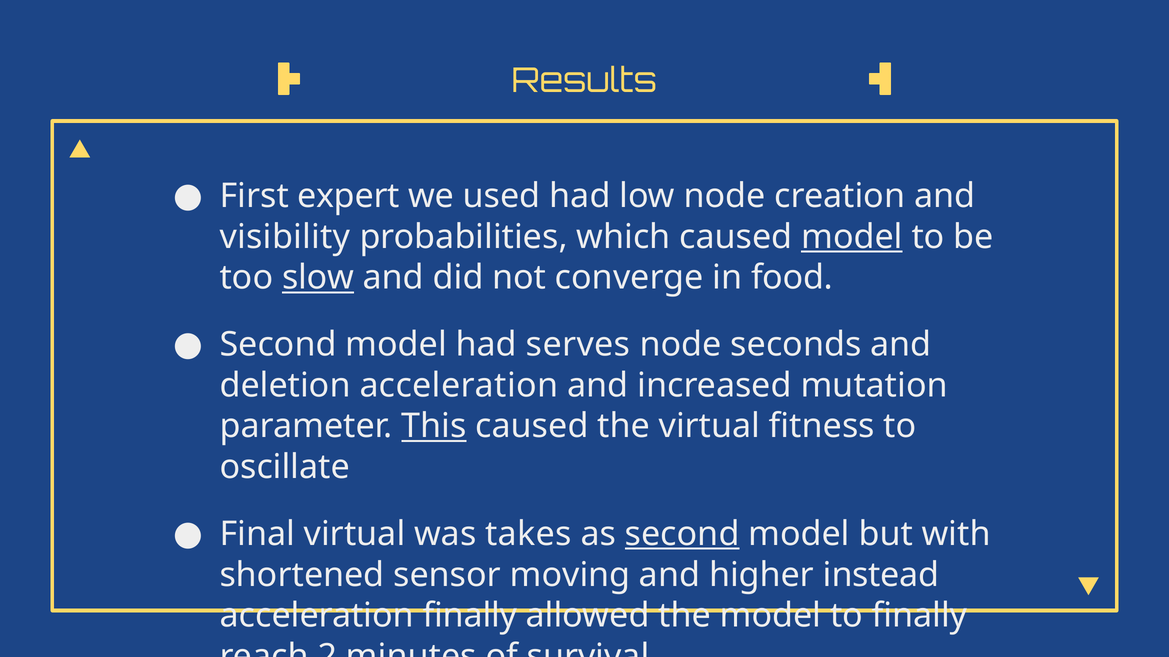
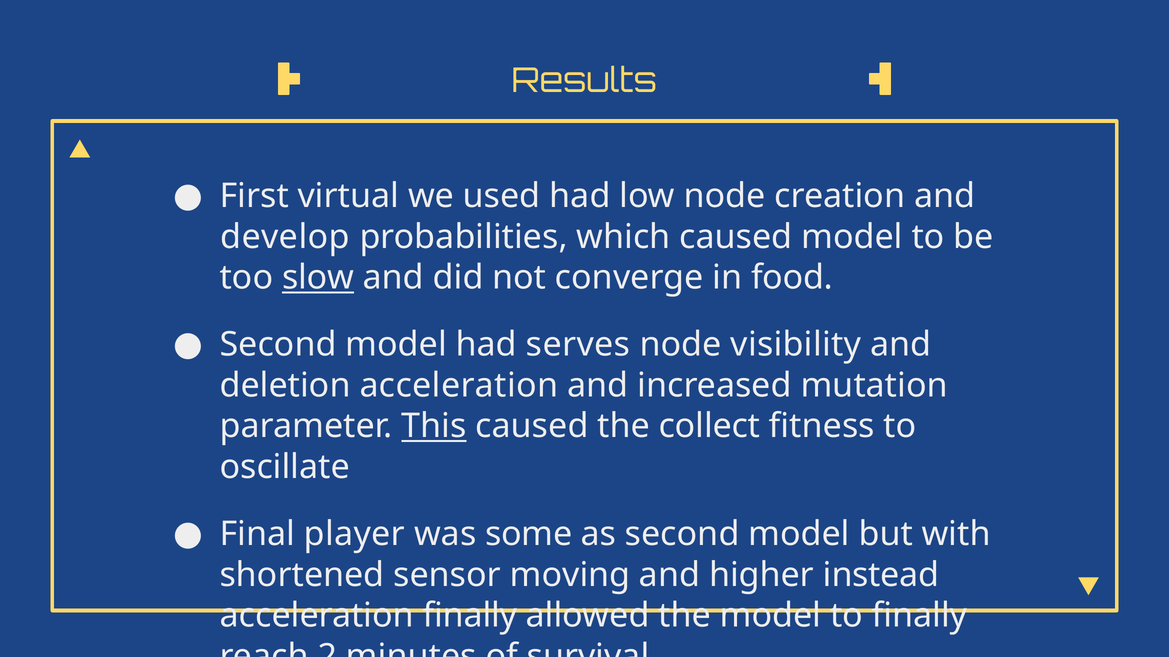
expert: expert -> virtual
visibility: visibility -> develop
model at (852, 237) underline: present -> none
seconds: seconds -> visibility
the virtual: virtual -> collect
Final virtual: virtual -> player
takes: takes -> some
second at (682, 534) underline: present -> none
